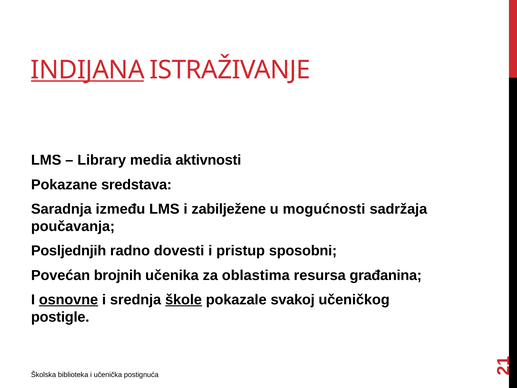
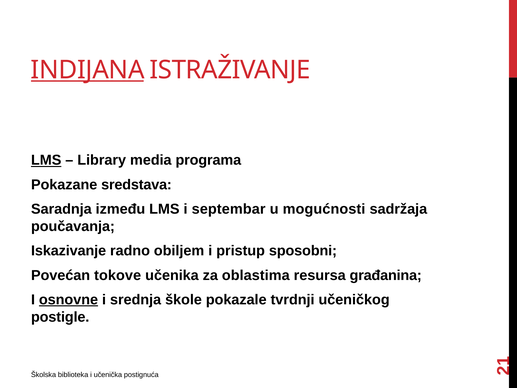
LMS at (46, 160) underline: none -> present
aktivnosti: aktivnosti -> programa
zabilježene: zabilježene -> septembar
Posljednjih: Posljednjih -> Iskazivanje
dovesti: dovesti -> obiljem
brojnih: brojnih -> tokove
škole underline: present -> none
svakoj: svakoj -> tvrdnji
